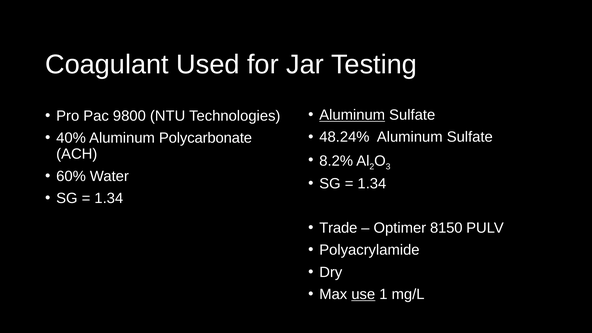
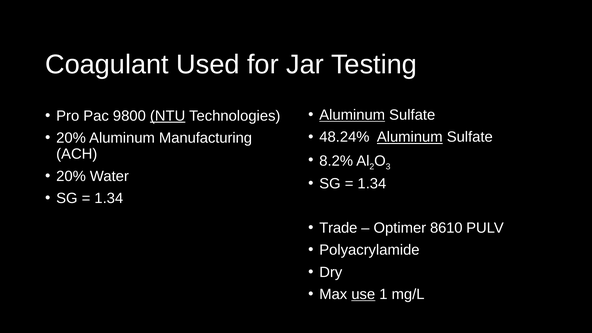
NTU underline: none -> present
Aluminum at (410, 137) underline: none -> present
40% at (71, 138): 40% -> 20%
Polycarbonate: Polycarbonate -> Manufacturing
60% at (71, 176): 60% -> 20%
8150: 8150 -> 8610
